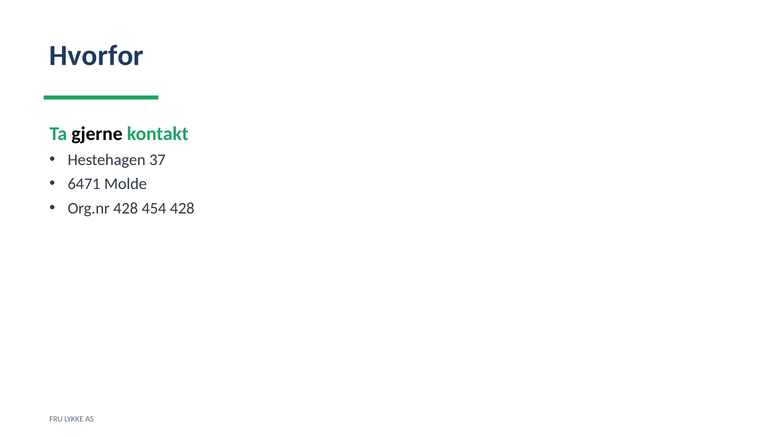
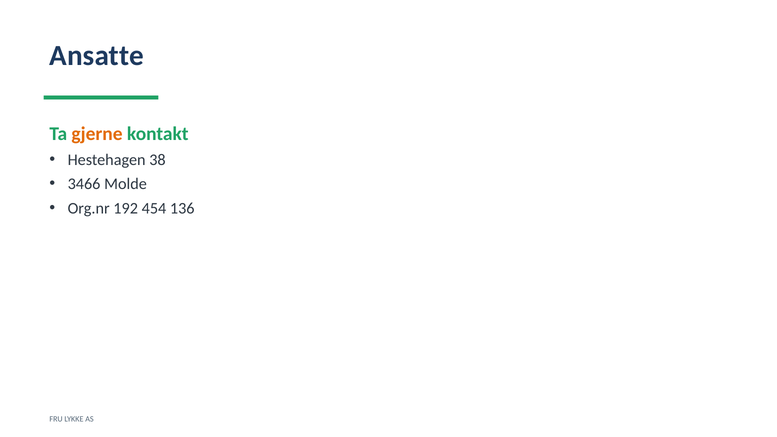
Hvorfor: Hvorfor -> Ansatte
gjerne colour: black -> orange
37: 37 -> 38
6471: 6471 -> 3466
Org.nr 428: 428 -> 192
454 428: 428 -> 136
